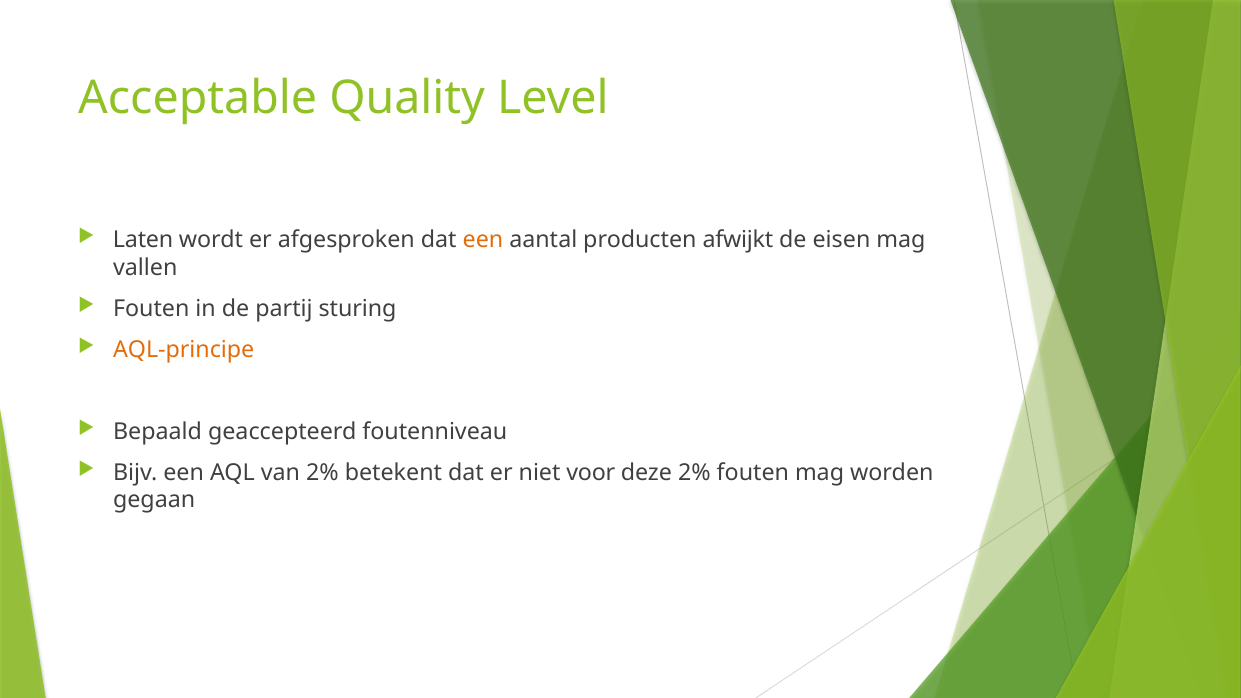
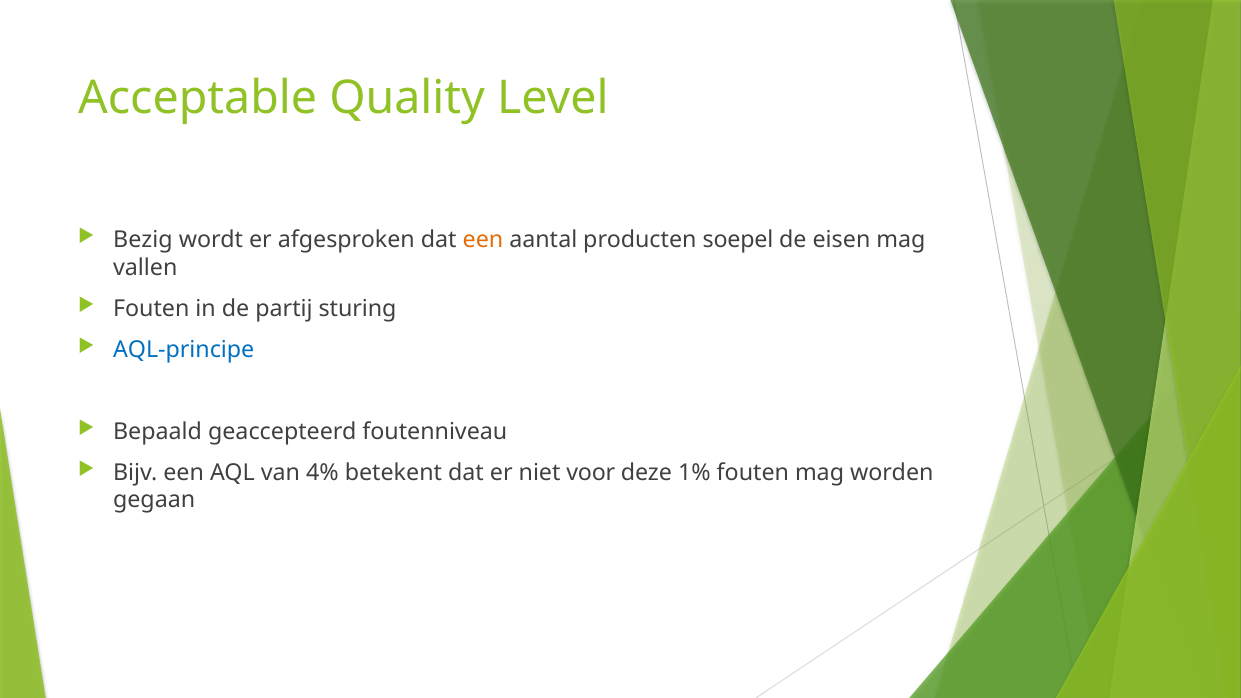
Laten: Laten -> Bezig
afwijkt: afwijkt -> soepel
AQL-principe colour: orange -> blue
van 2%: 2% -> 4%
deze 2%: 2% -> 1%
